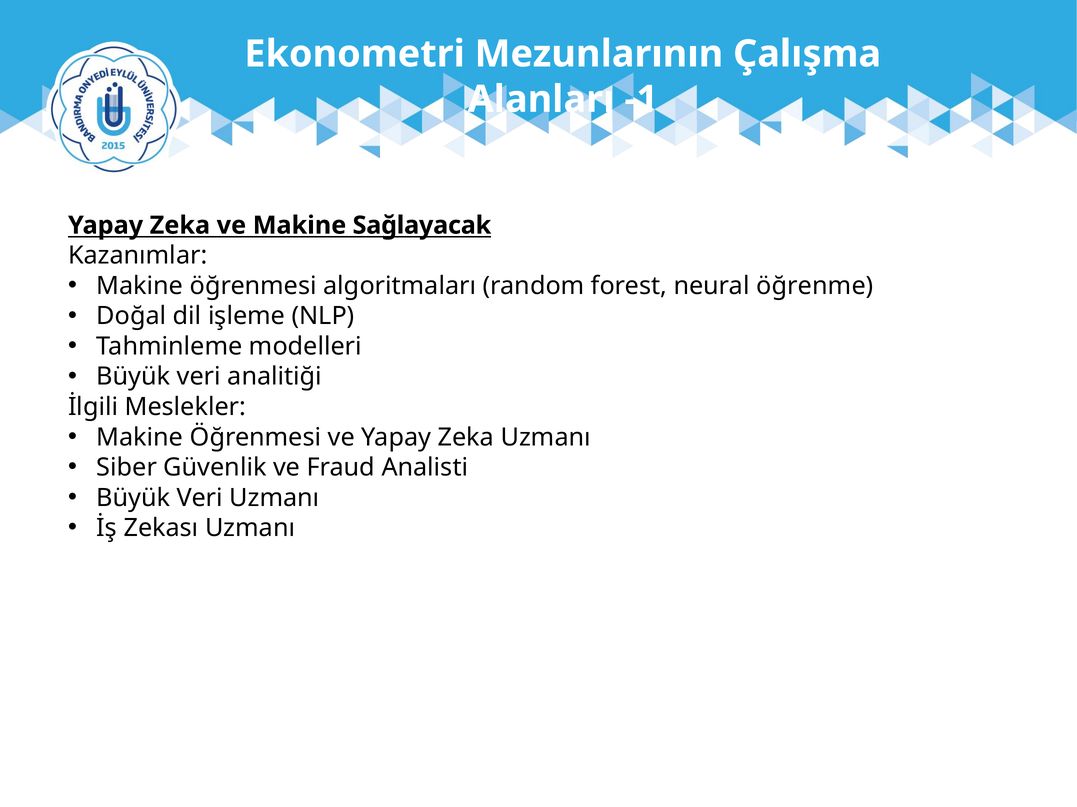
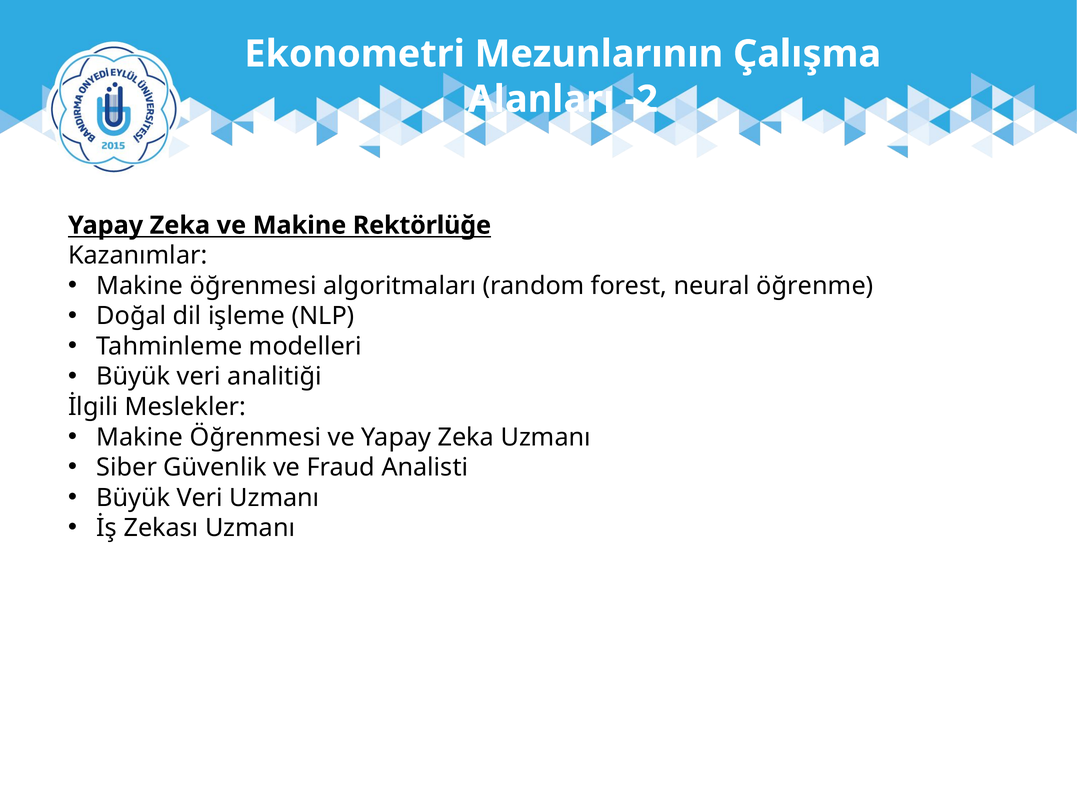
-1: -1 -> -2
Sağlayacak: Sağlayacak -> Rektörlüğe
